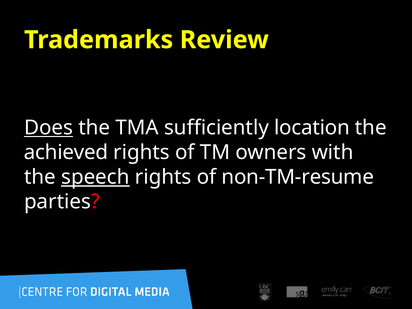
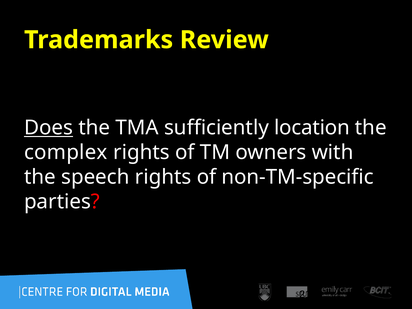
achieved: achieved -> complex
speech underline: present -> none
non-TM-resume: non-TM-resume -> non-TM-specific
